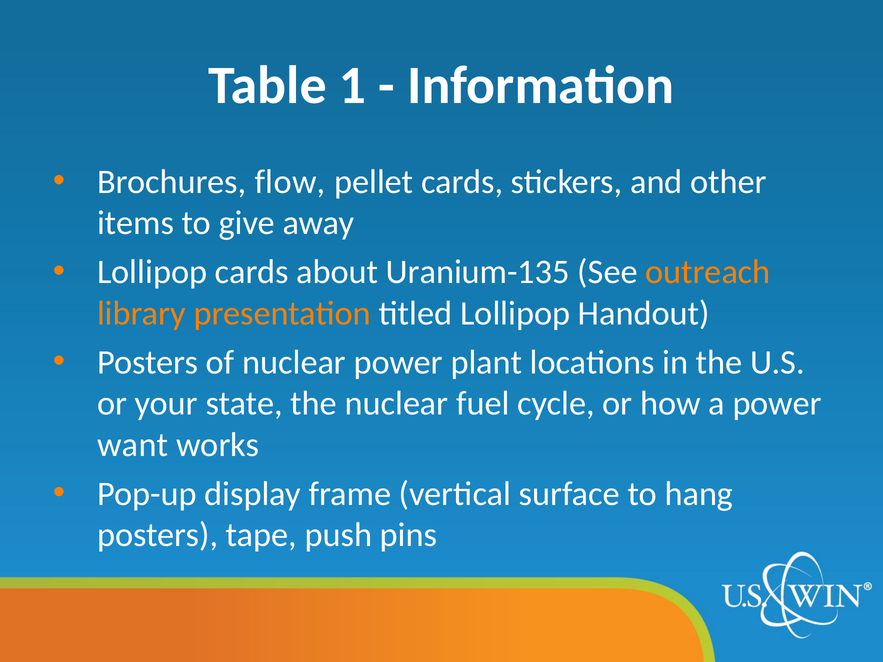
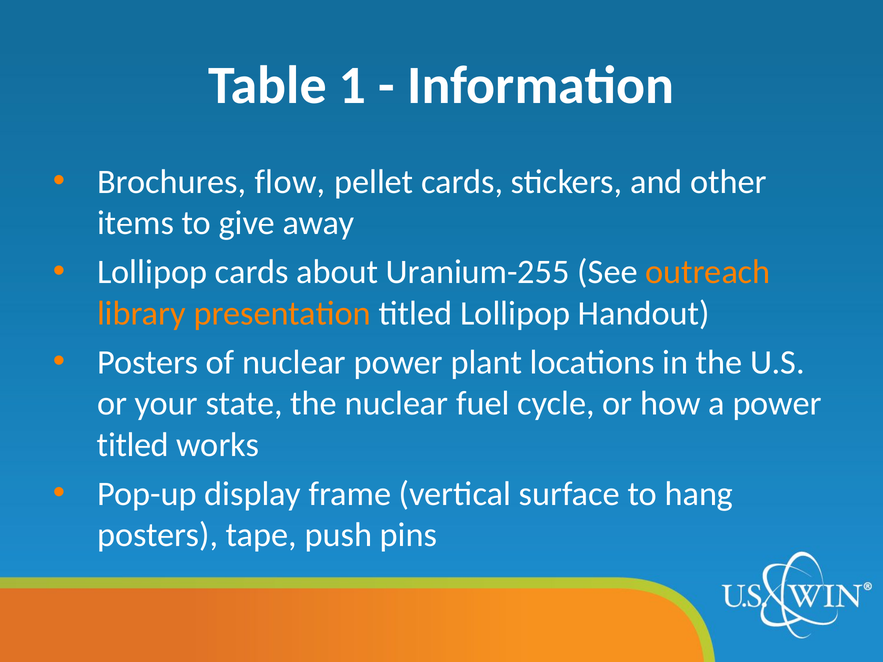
Uranium-135: Uranium-135 -> Uranium-255
want at (133, 445): want -> titled
